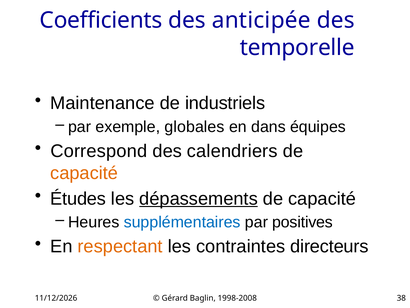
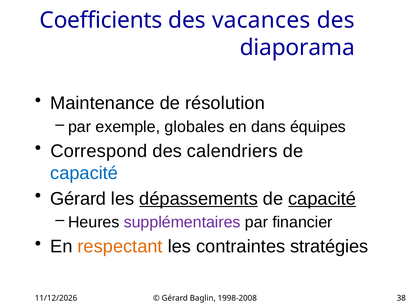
anticipée: anticipée -> vacances
temporelle: temporelle -> diaporama
industriels: industriels -> résolution
capacité at (84, 173) colour: orange -> blue
Études at (78, 198): Études -> Gérard
capacité at (322, 198) underline: none -> present
supplémentaires colour: blue -> purple
positives: positives -> financier
directeurs: directeurs -> stratégies
